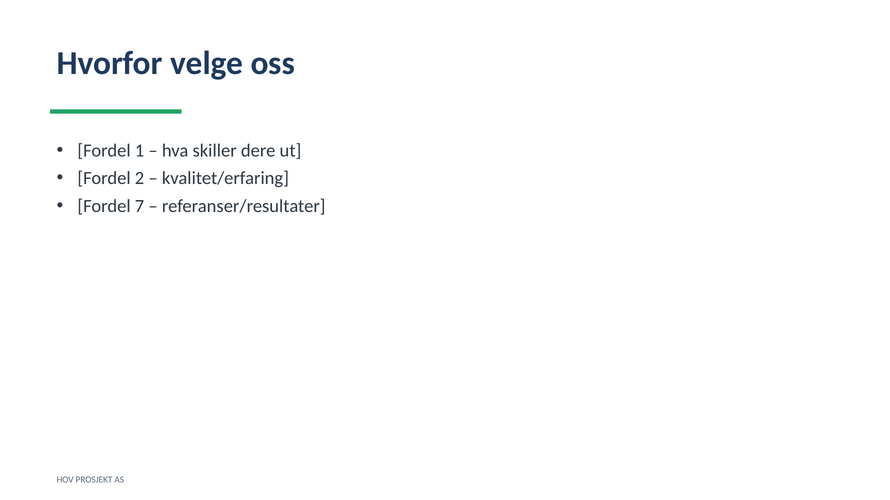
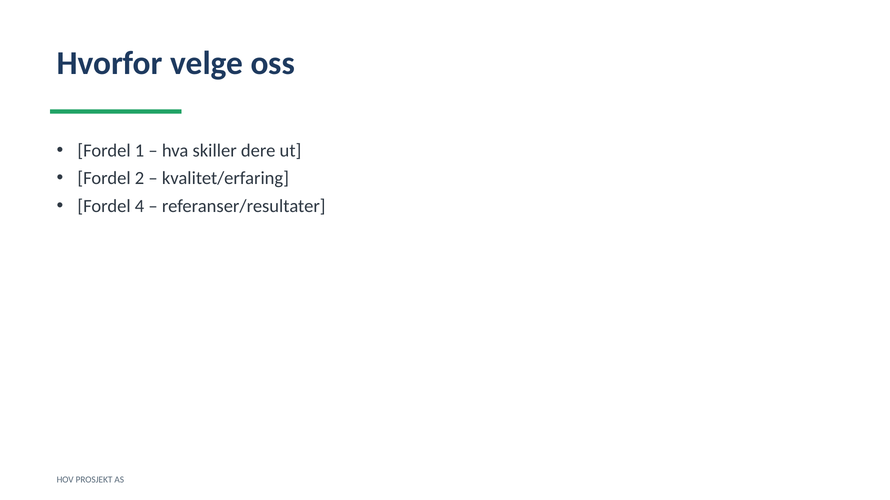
7: 7 -> 4
